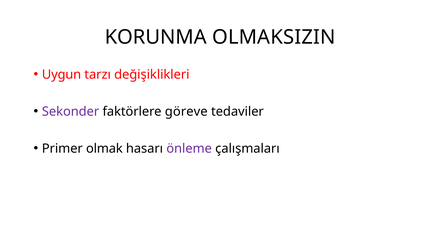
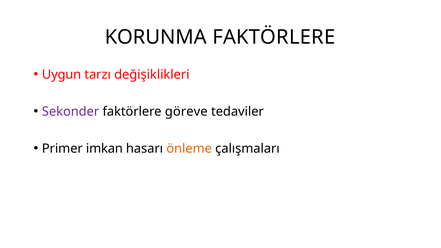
KORUNMA OLMAKSIZIN: OLMAKSIZIN -> FAKTÖRLERE
olmak: olmak -> imkan
önleme colour: purple -> orange
